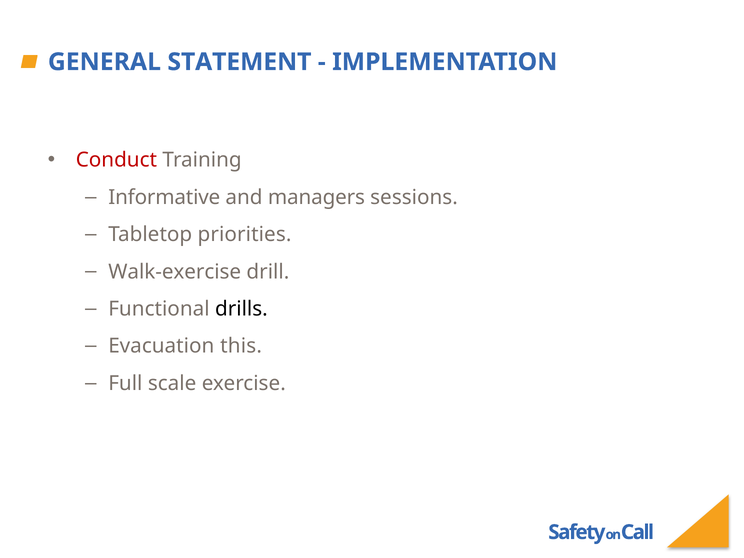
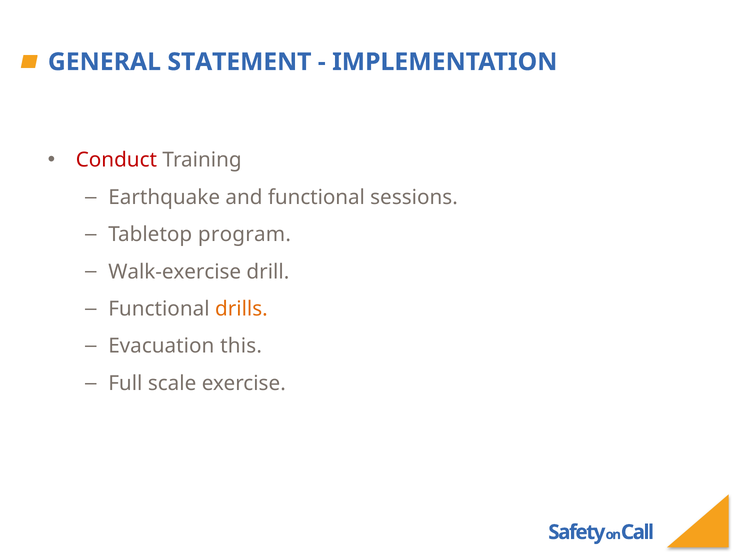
Informative: Informative -> Earthquake
and managers: managers -> functional
priorities: priorities -> program
drills colour: black -> orange
